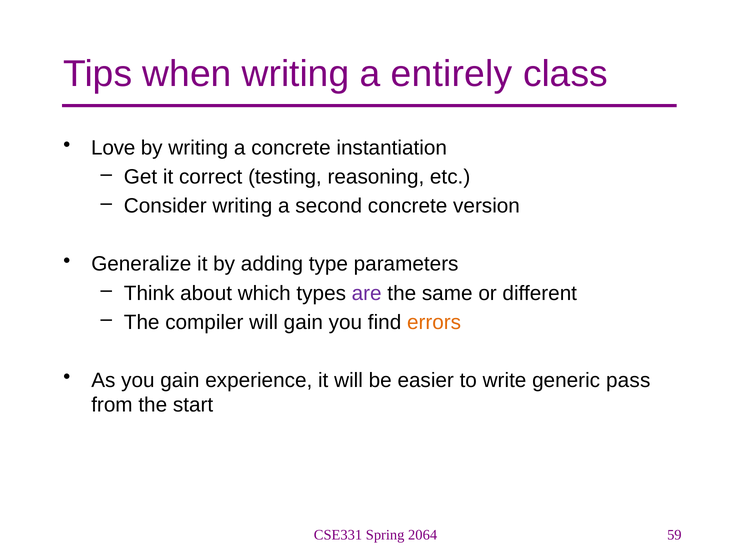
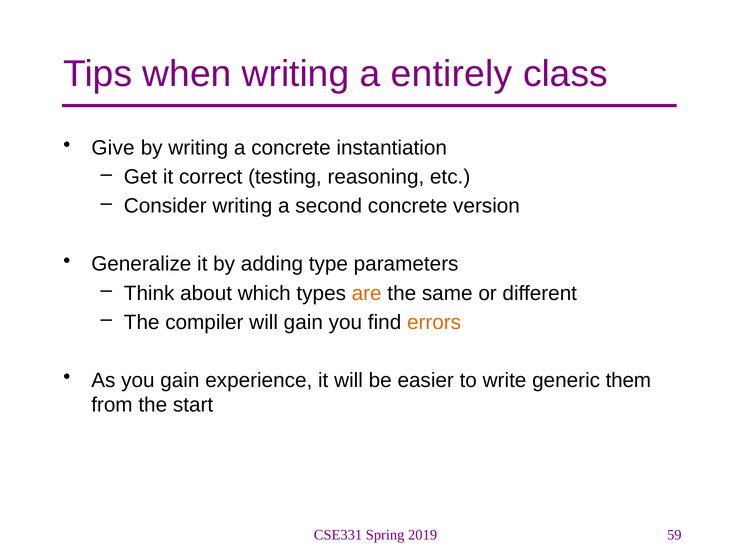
Love: Love -> Give
are colour: purple -> orange
pass: pass -> them
2064: 2064 -> 2019
